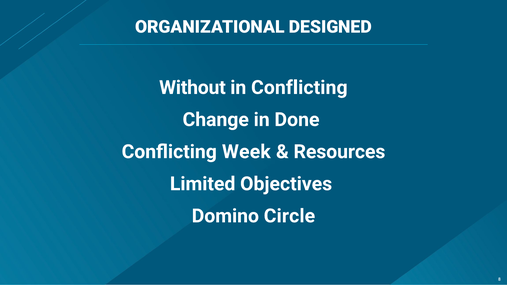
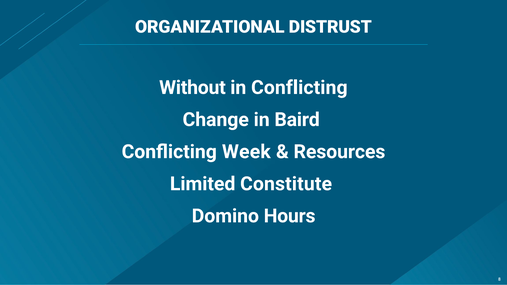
DESIGNED: DESIGNED -> DISTRUST
Done: Done -> Baird
Objectives: Objectives -> Constitute
Circle: Circle -> Hours
